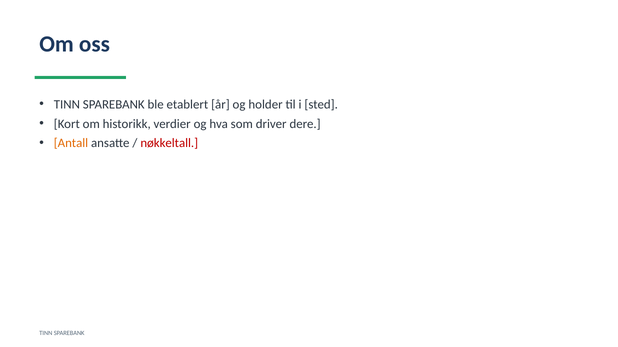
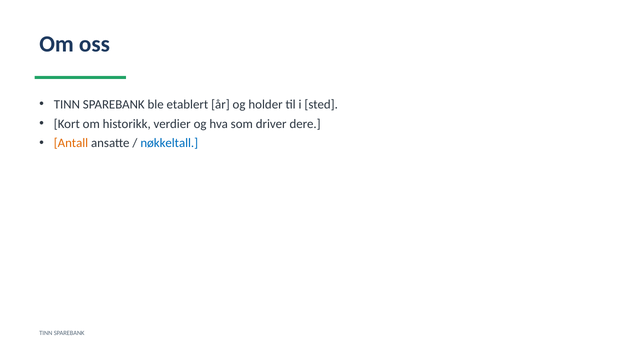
nøkkeltall colour: red -> blue
